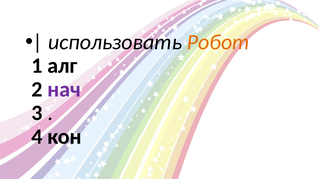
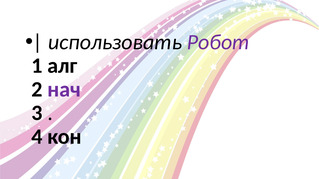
Робот colour: orange -> purple
